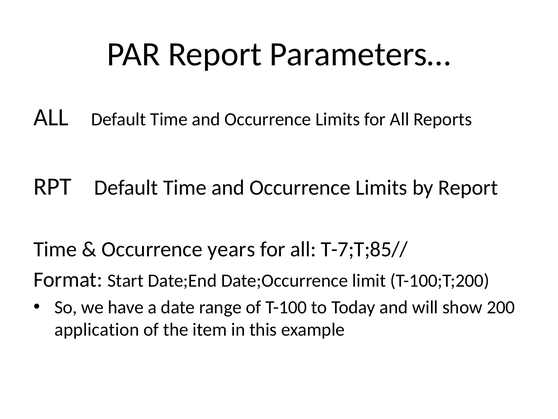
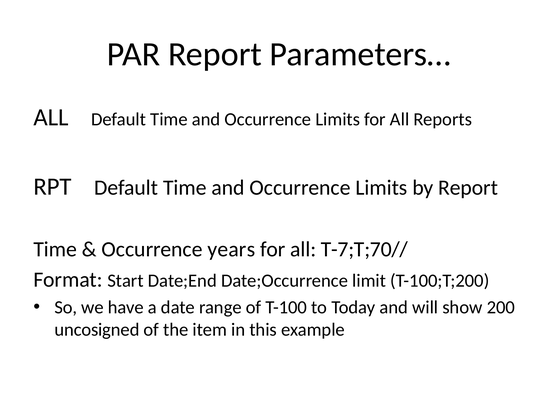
T-7;T;85//: T-7;T;85// -> T-7;T;70//
application: application -> uncosigned
